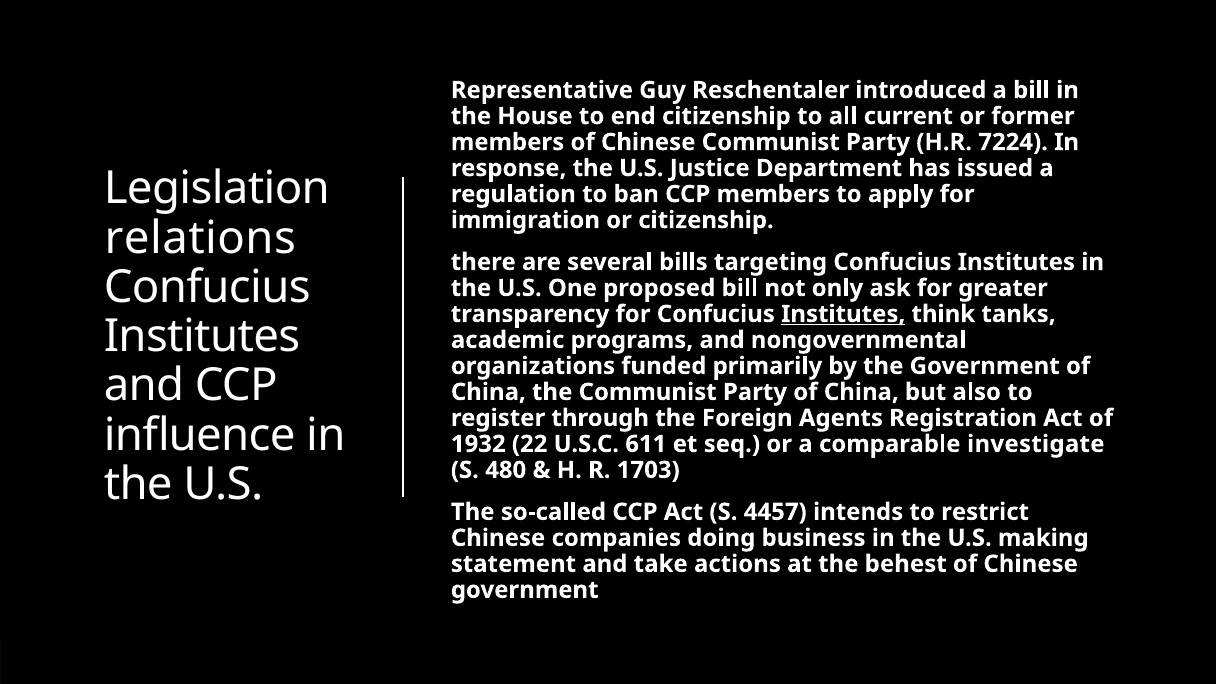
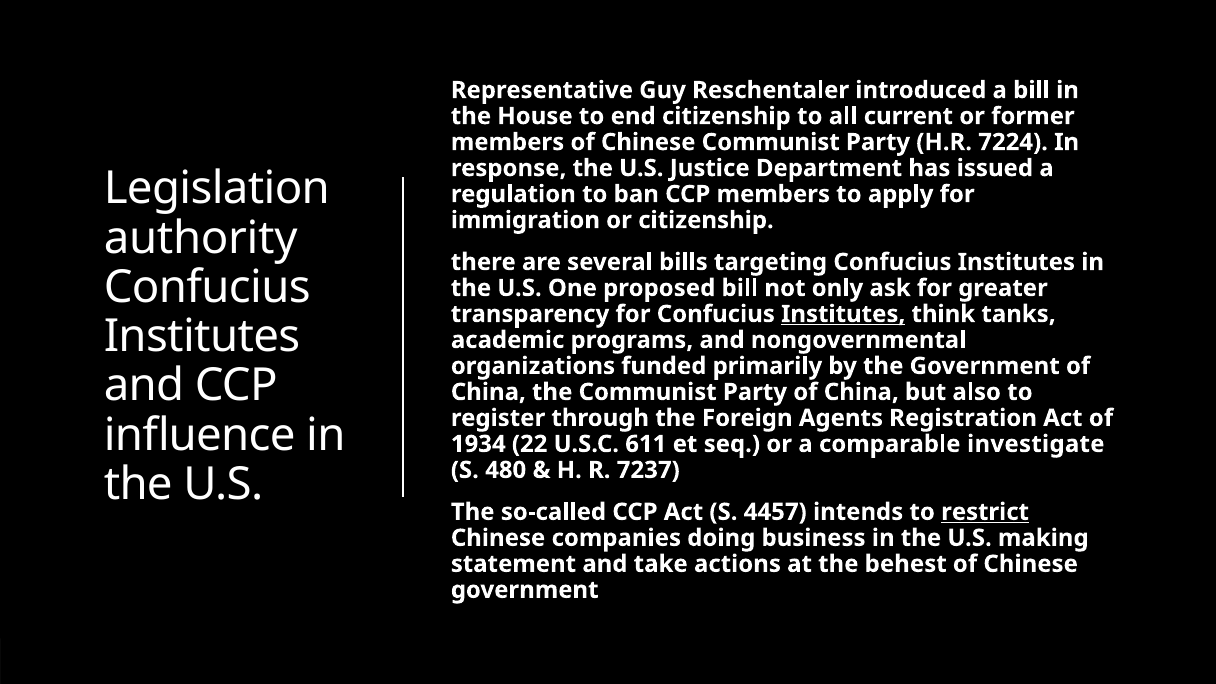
relations: relations -> authority
1932: 1932 -> 1934
1703: 1703 -> 7237
restrict underline: none -> present
